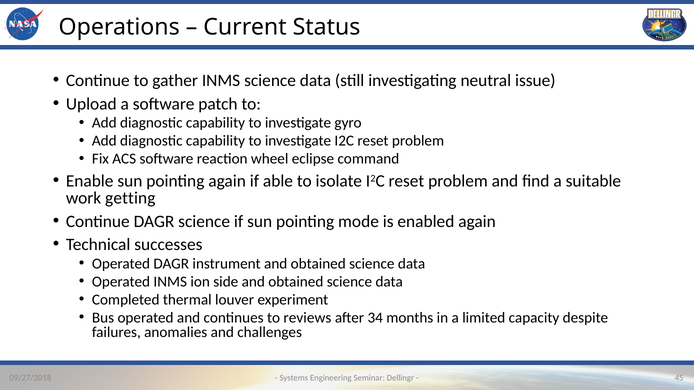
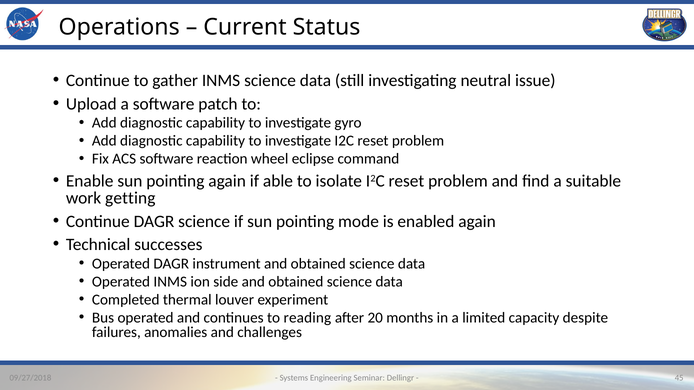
reviews: reviews -> reading
34: 34 -> 20
